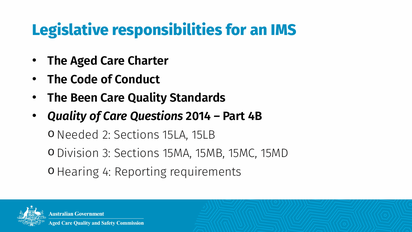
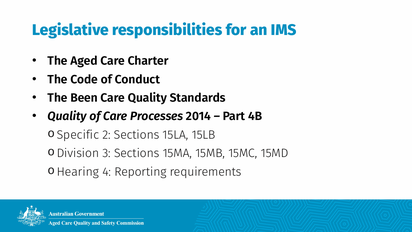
Questions: Questions -> Processes
Needed: Needed -> Specific
